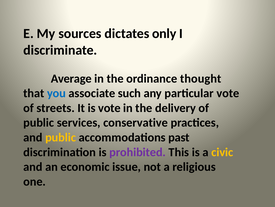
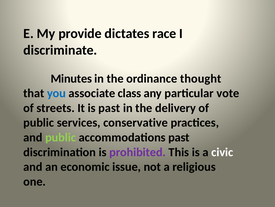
sources: sources -> provide
only: only -> race
Average: Average -> Minutes
such: such -> class
is vote: vote -> past
public at (61, 137) colour: yellow -> light green
civic colour: yellow -> white
